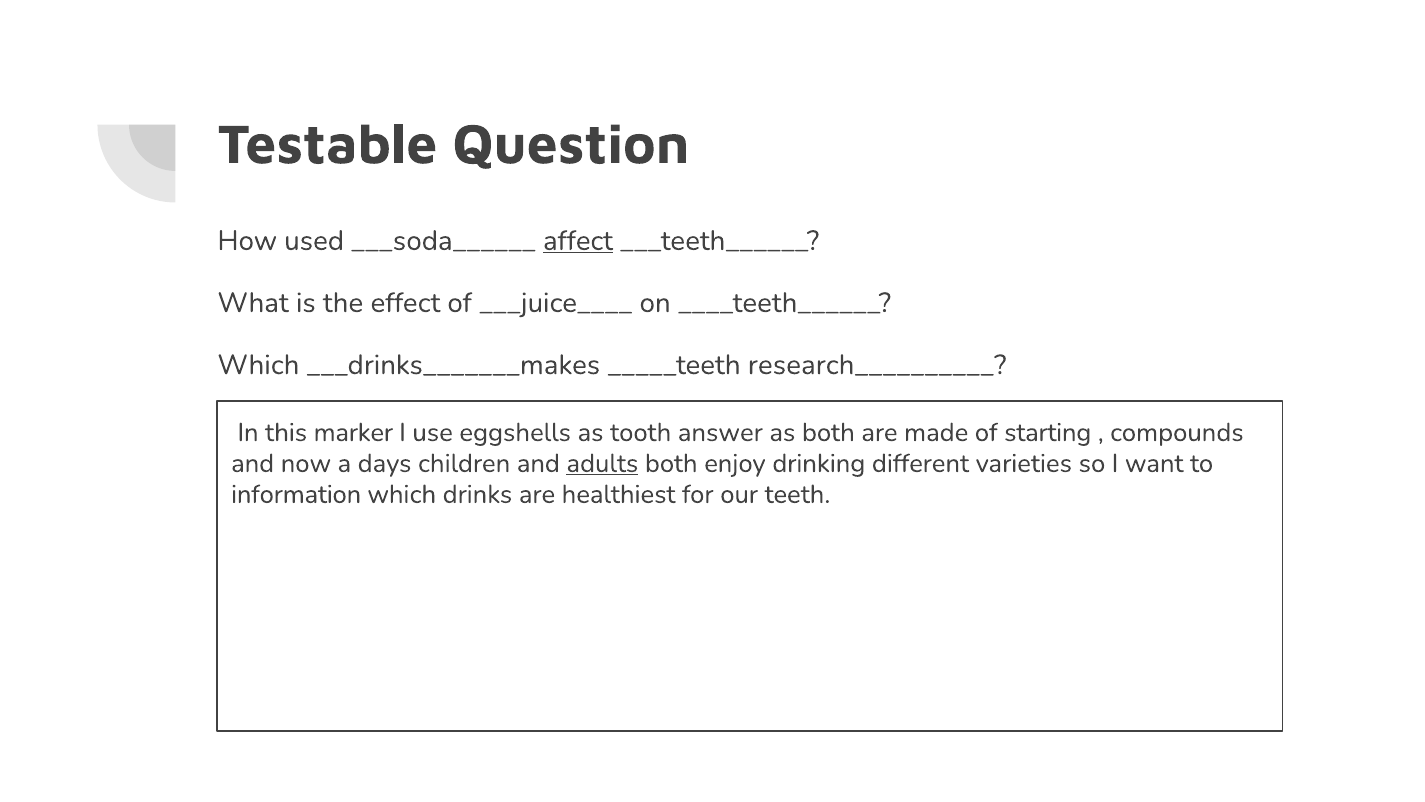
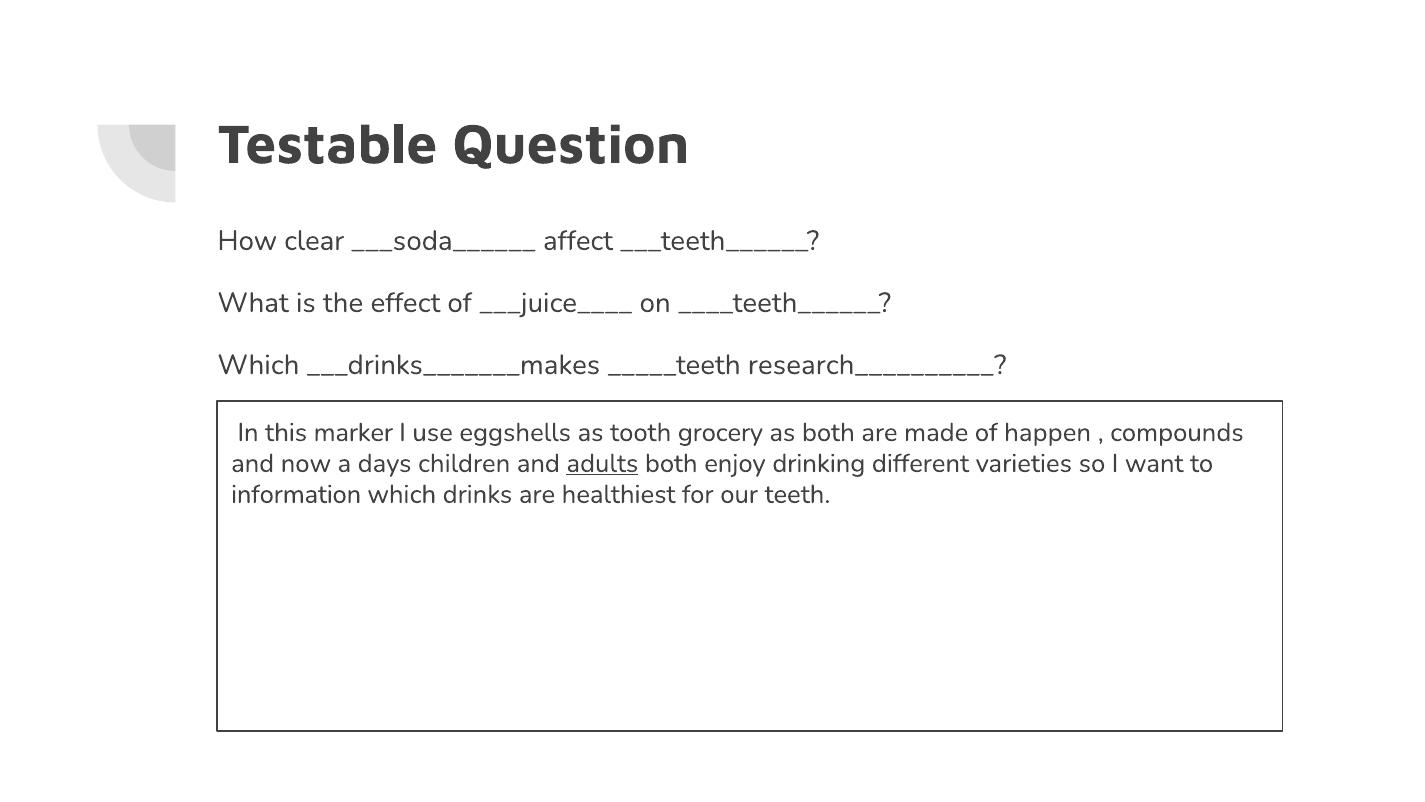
used: used -> clear
affect underline: present -> none
answer: answer -> grocery
starting: starting -> happen
